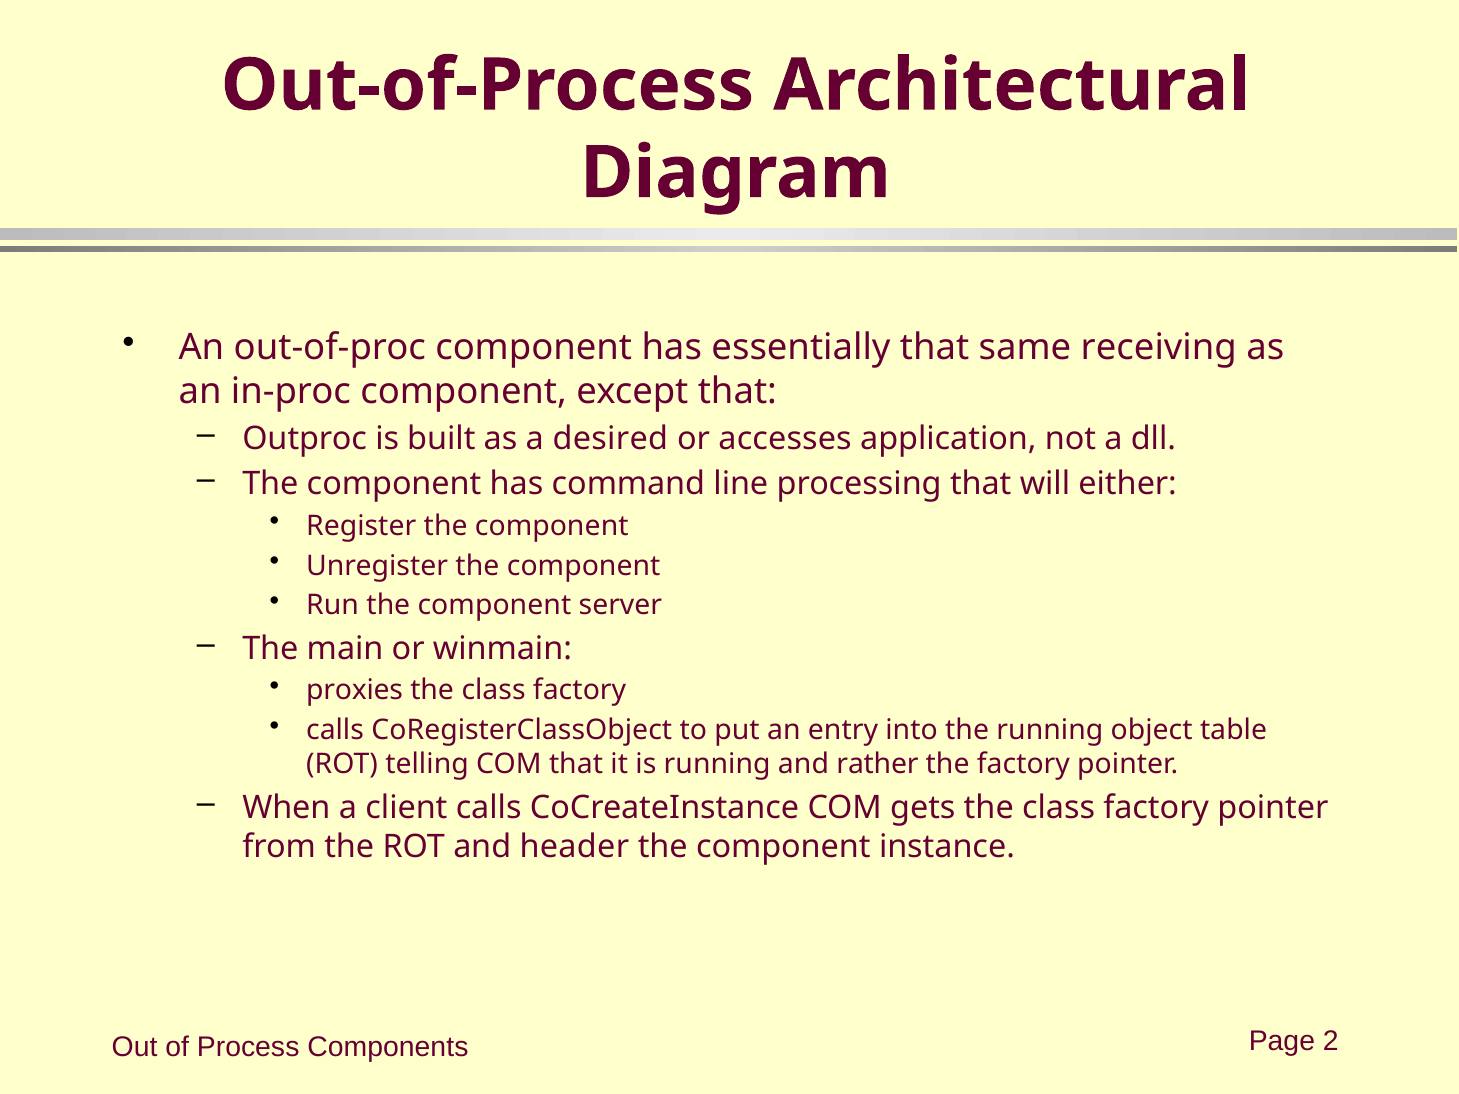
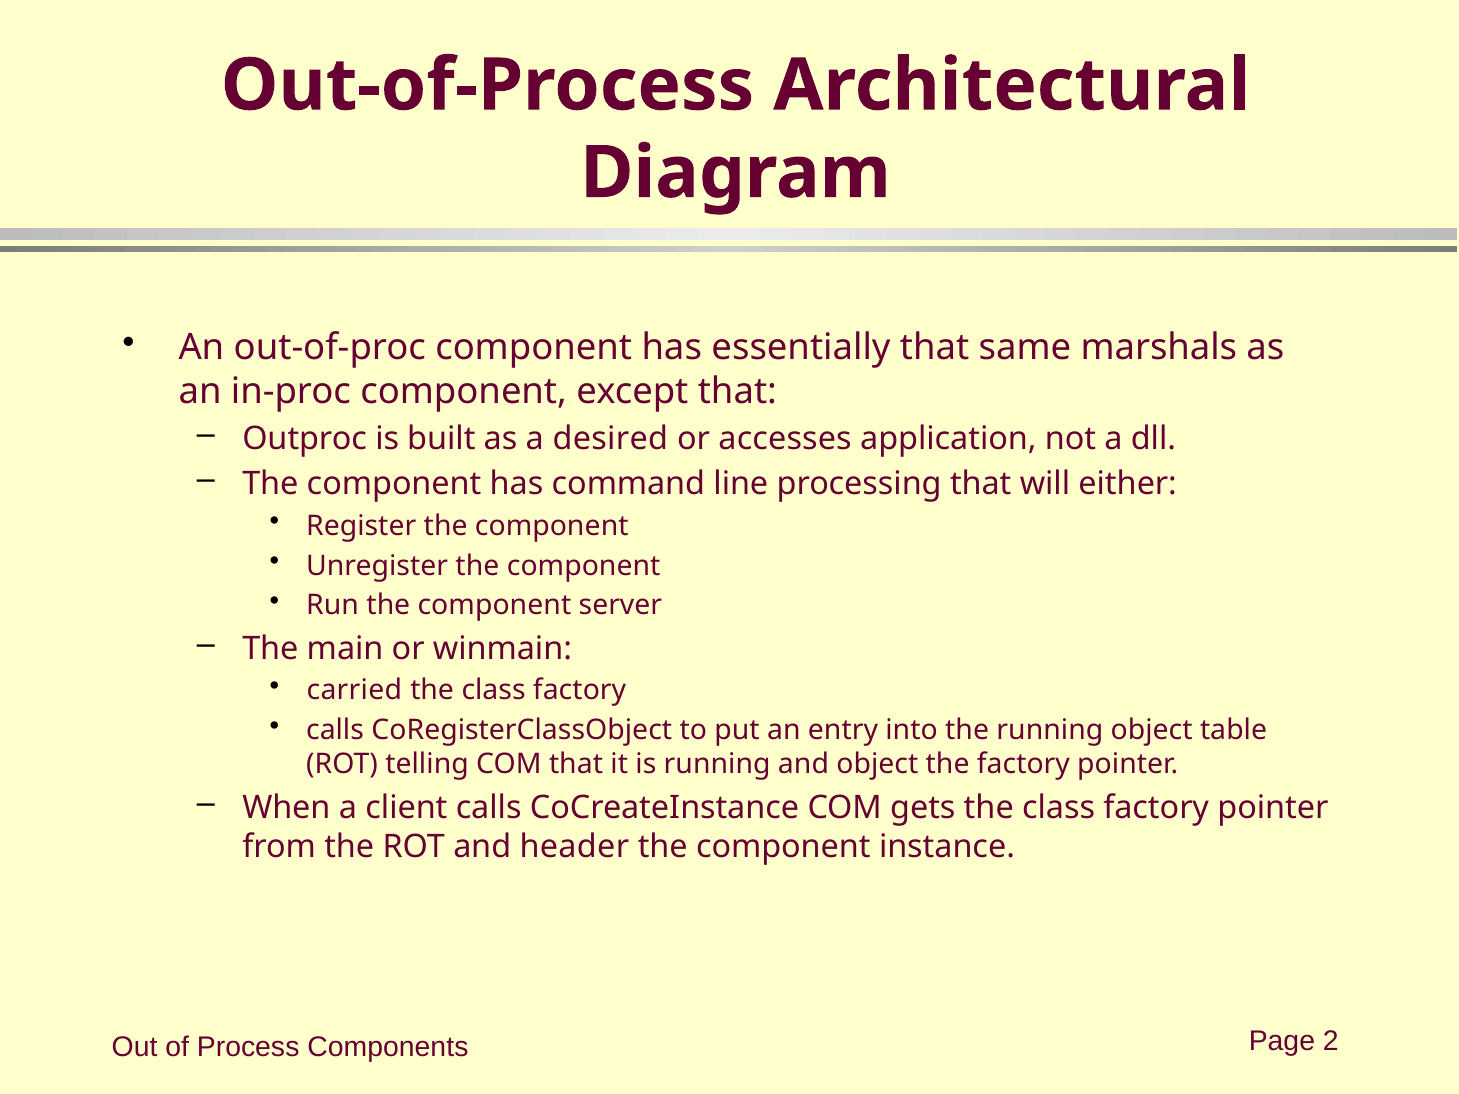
receiving: receiving -> marshals
proxies: proxies -> carried
and rather: rather -> object
